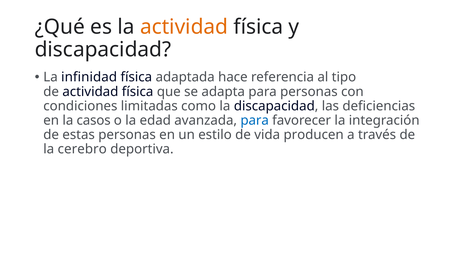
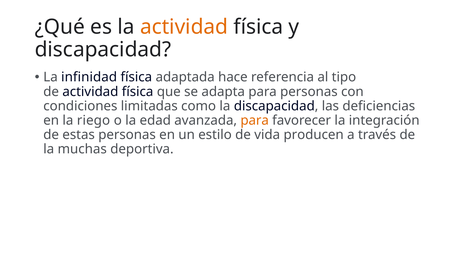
casos: casos -> riego
para at (255, 120) colour: blue -> orange
cerebro: cerebro -> muchas
